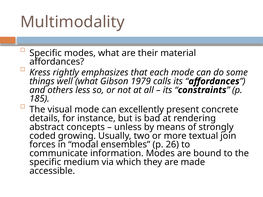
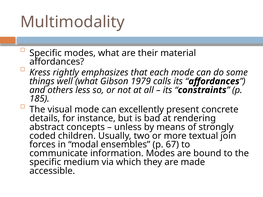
growing: growing -> children
26: 26 -> 67
